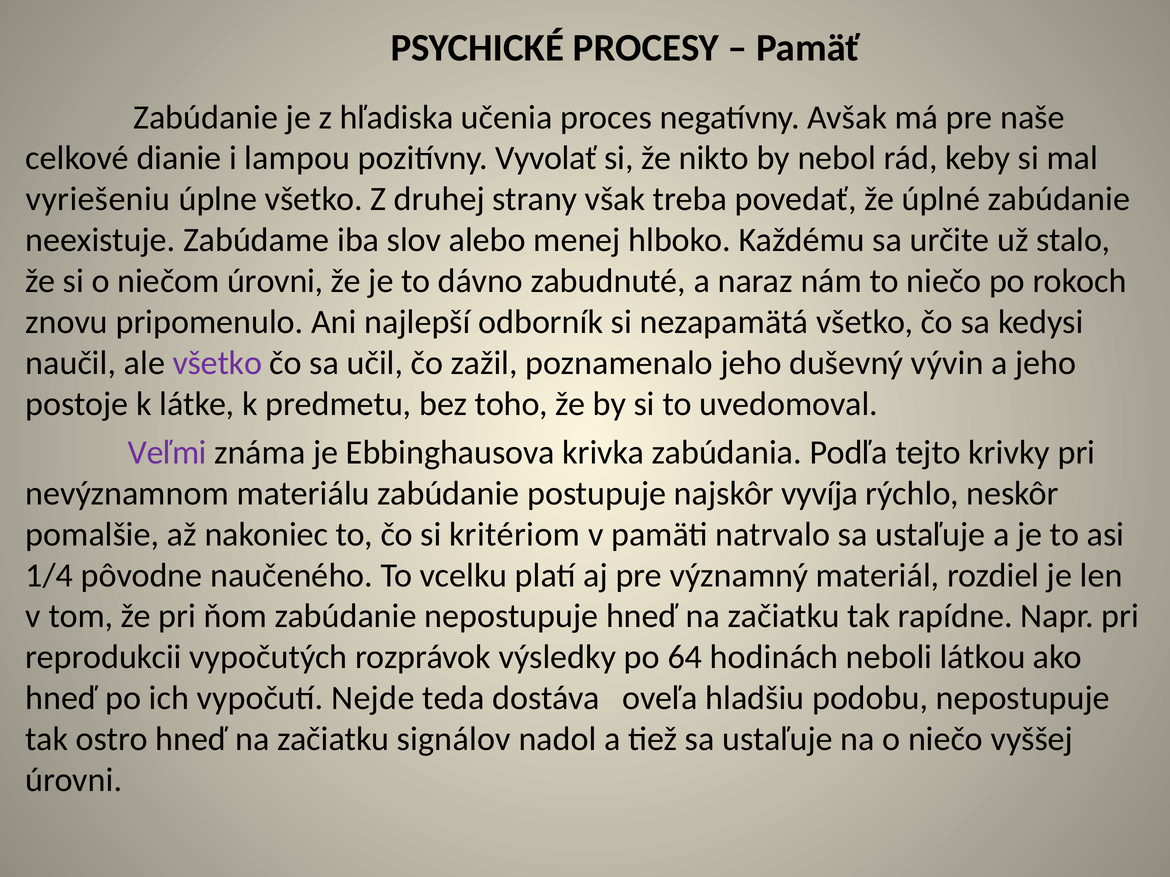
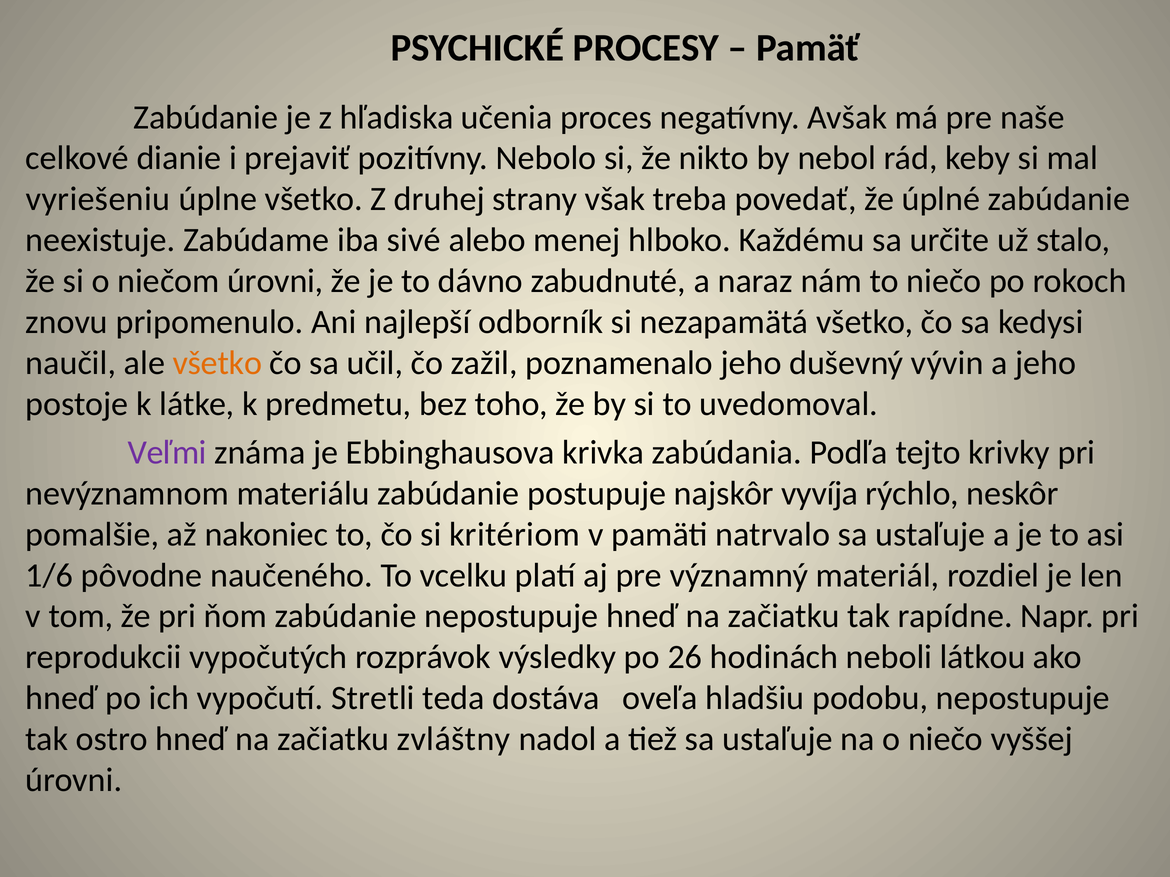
lampou: lampou -> prejaviť
Vyvolať: Vyvolať -> Nebolo
slov: slov -> sivé
všetko at (217, 363) colour: purple -> orange
1/4: 1/4 -> 1/6
64: 64 -> 26
Nejde: Nejde -> Stretli
signálov: signálov -> zvláštny
